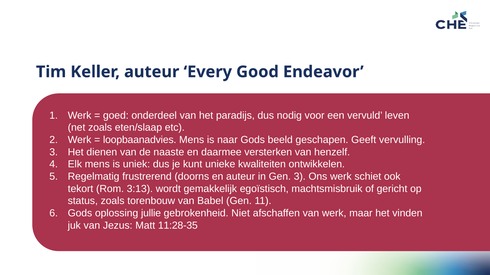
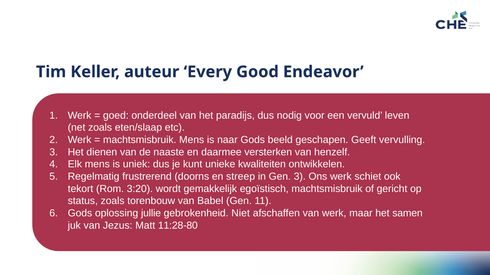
loopbaanadvies at (140, 140): loopbaanadvies -> machtsmisbruik
en auteur: auteur -> streep
3:13: 3:13 -> 3:20
vinden: vinden -> samen
11:28-35: 11:28-35 -> 11:28-80
